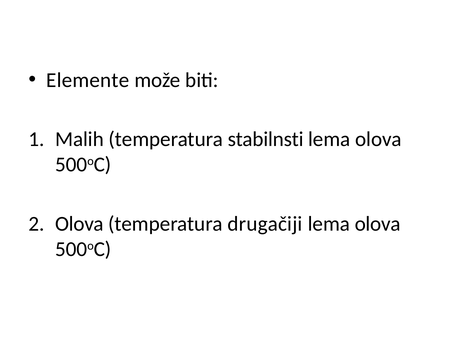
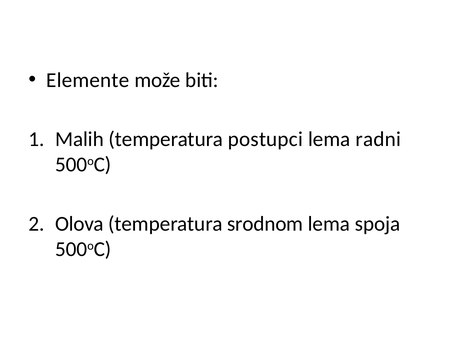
stabilnsti: stabilnsti -> postupci
olova at (378, 139): olova -> radni
drugačiji: drugačiji -> srodnom
olova at (378, 223): olova -> spoja
